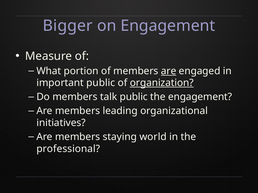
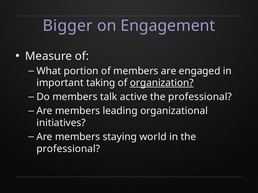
are at (169, 71) underline: present -> none
important public: public -> taking
talk public: public -> active
engagement at (200, 97): engagement -> professional
